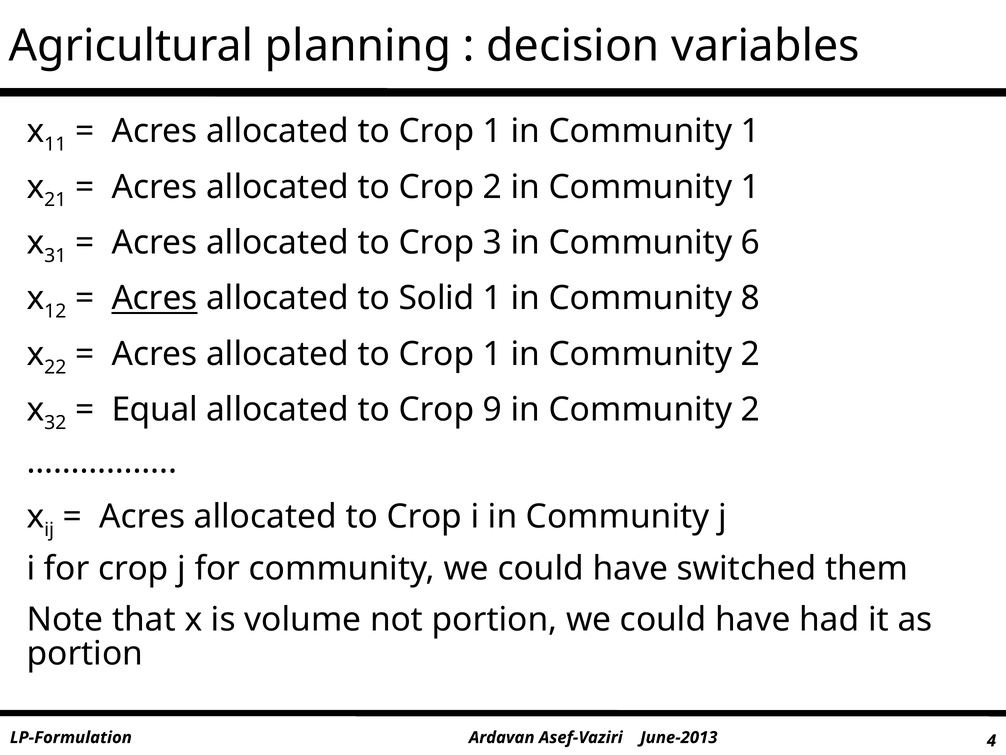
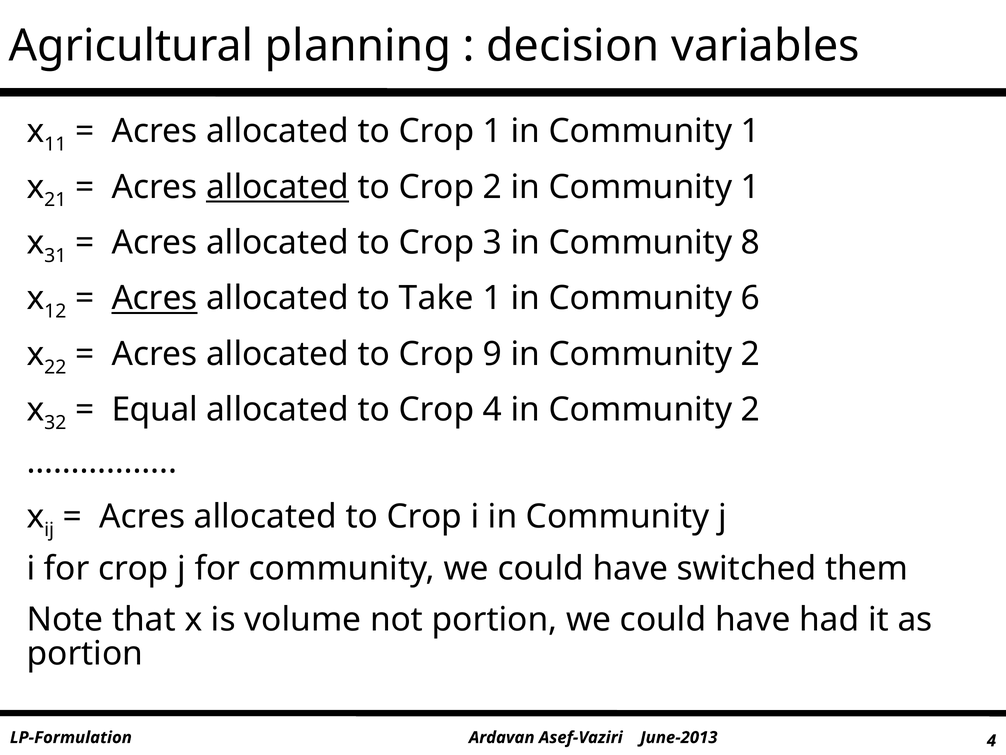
allocated at (278, 187) underline: none -> present
6: 6 -> 8
Solid: Solid -> Take
8: 8 -> 6
1 at (492, 354): 1 -> 9
Crop 9: 9 -> 4
